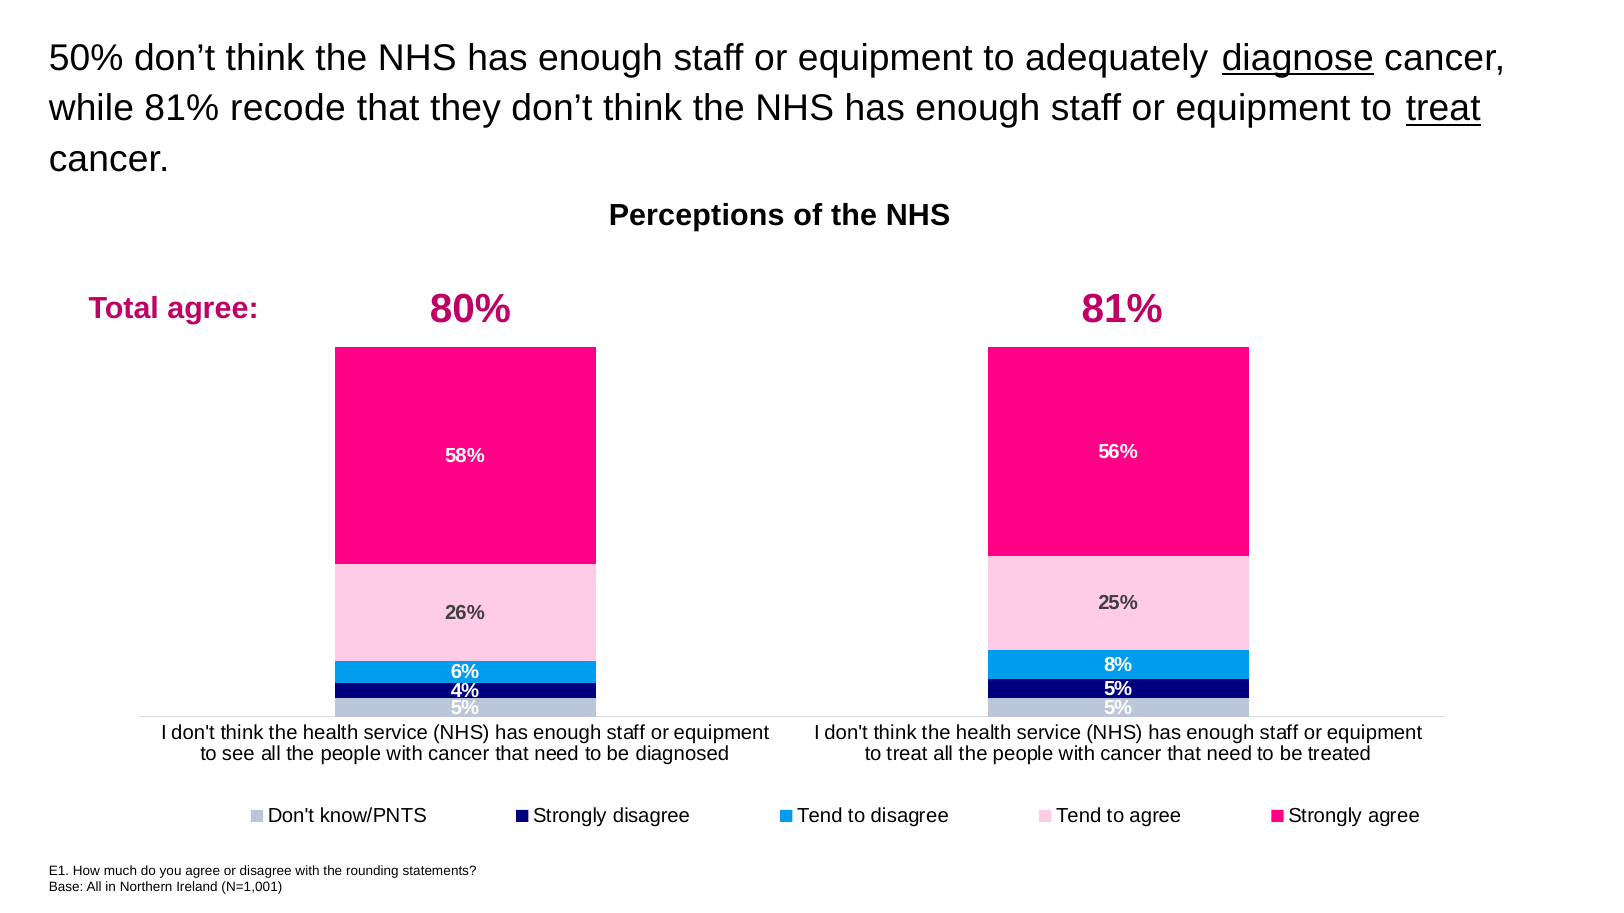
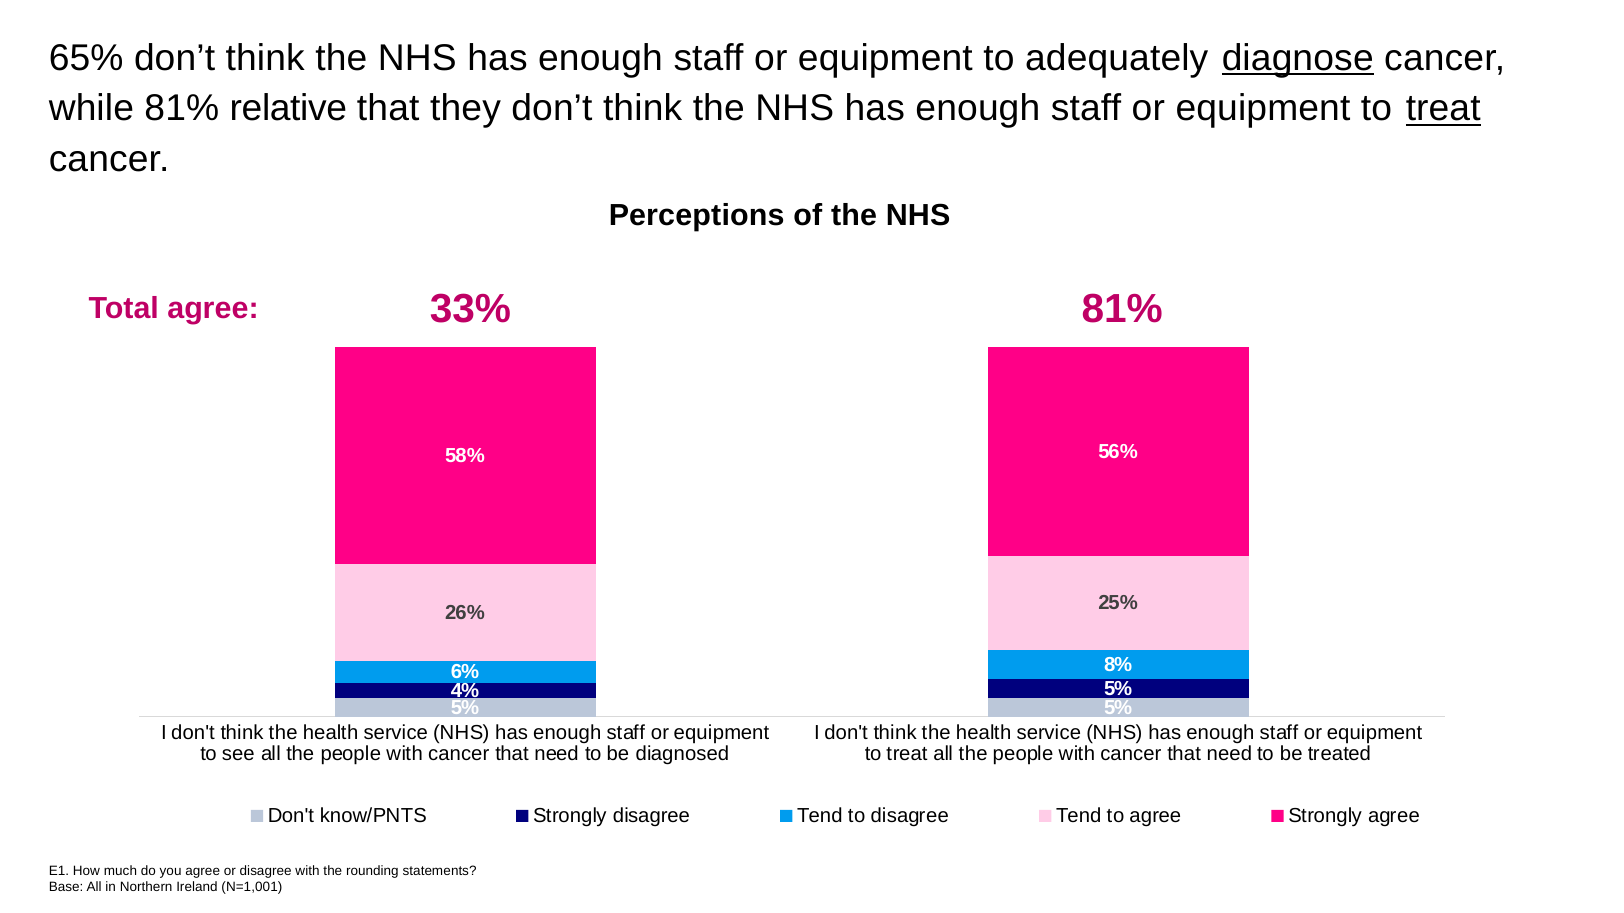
50%: 50% -> 65%
recode: recode -> relative
80%: 80% -> 33%
